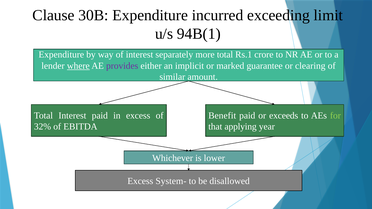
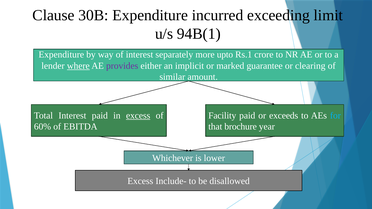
more total: total -> upto
excess at (138, 116) underline: none -> present
Benefit: Benefit -> Facility
for colour: light green -> light blue
32%: 32% -> 60%
applying: applying -> brochure
System-: System- -> Include-
